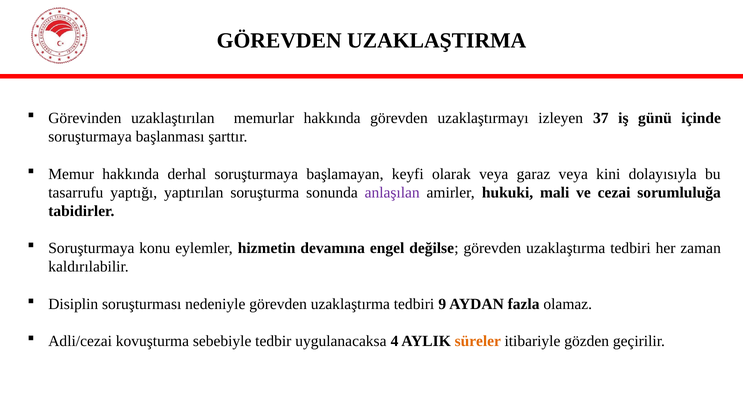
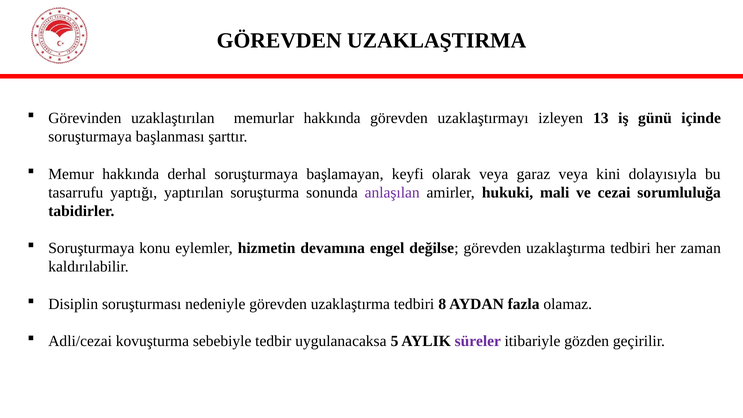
37: 37 -> 13
9: 9 -> 8
4: 4 -> 5
süreler colour: orange -> purple
